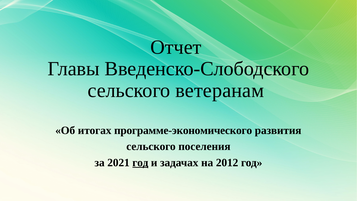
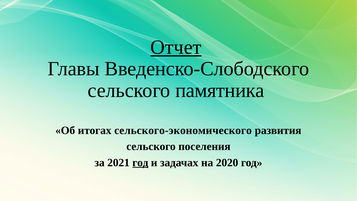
Отчет underline: none -> present
ветеранам: ветеранам -> памятника
программе-экономического: программе-экономического -> сельского-экономического
2012: 2012 -> 2020
